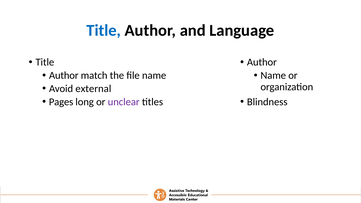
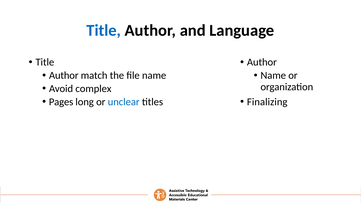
external: external -> complex
unclear colour: purple -> blue
Blindness: Blindness -> Finalizing
